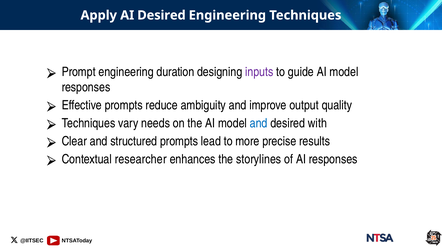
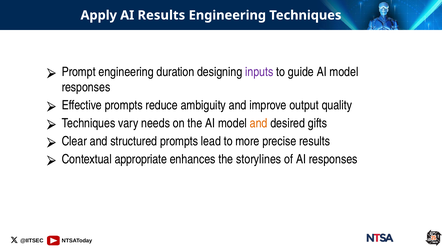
AI Desired: Desired -> Results
and at (259, 124) colour: blue -> orange
with: with -> gifts
researcher: researcher -> appropriate
